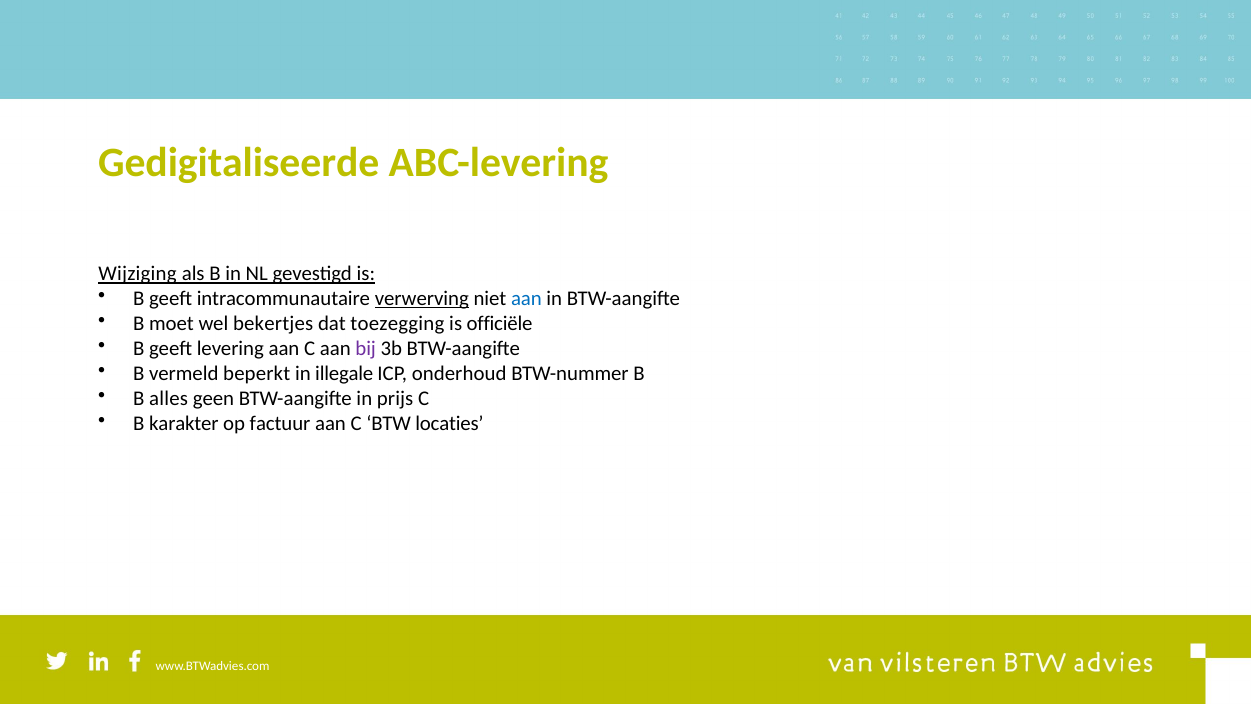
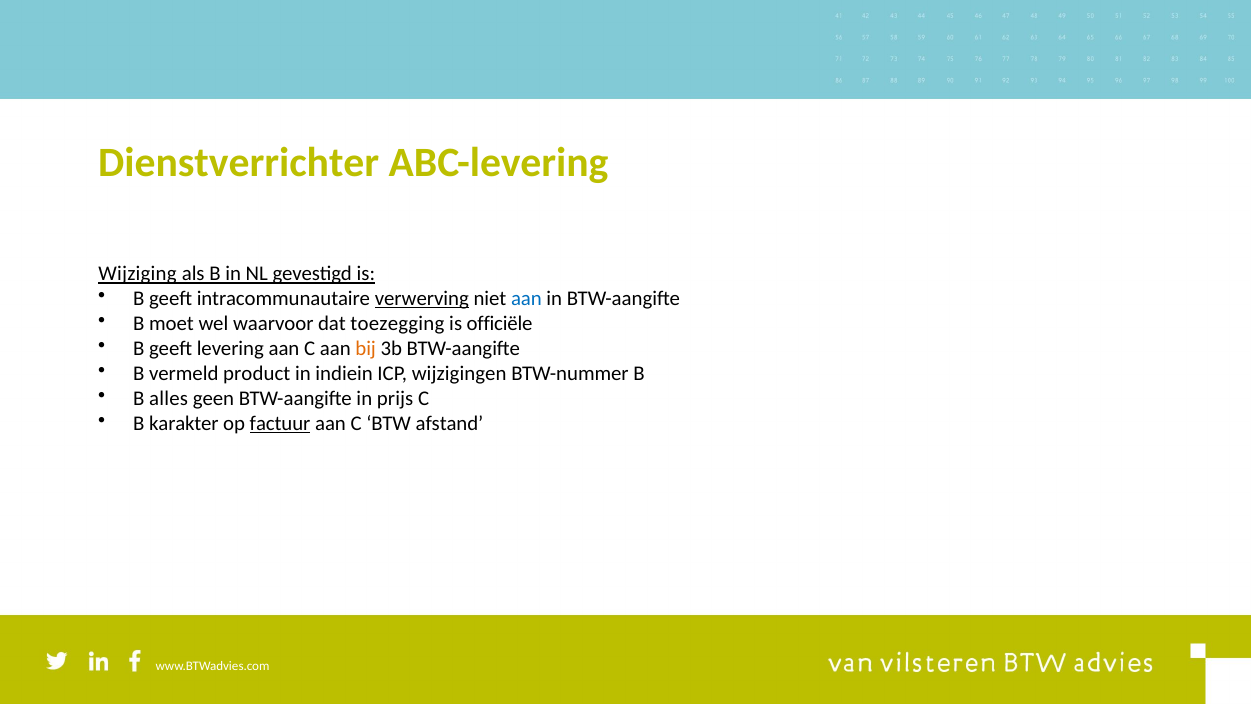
Gedigitaliseerde: Gedigitaliseerde -> Dienstverrichter
bekertjes: bekertjes -> waarvoor
bij colour: purple -> orange
beperkt: beperkt -> product
illegale: illegale -> indiein
onderhoud: onderhoud -> wijzigingen
factuur underline: none -> present
locaties: locaties -> afstand
